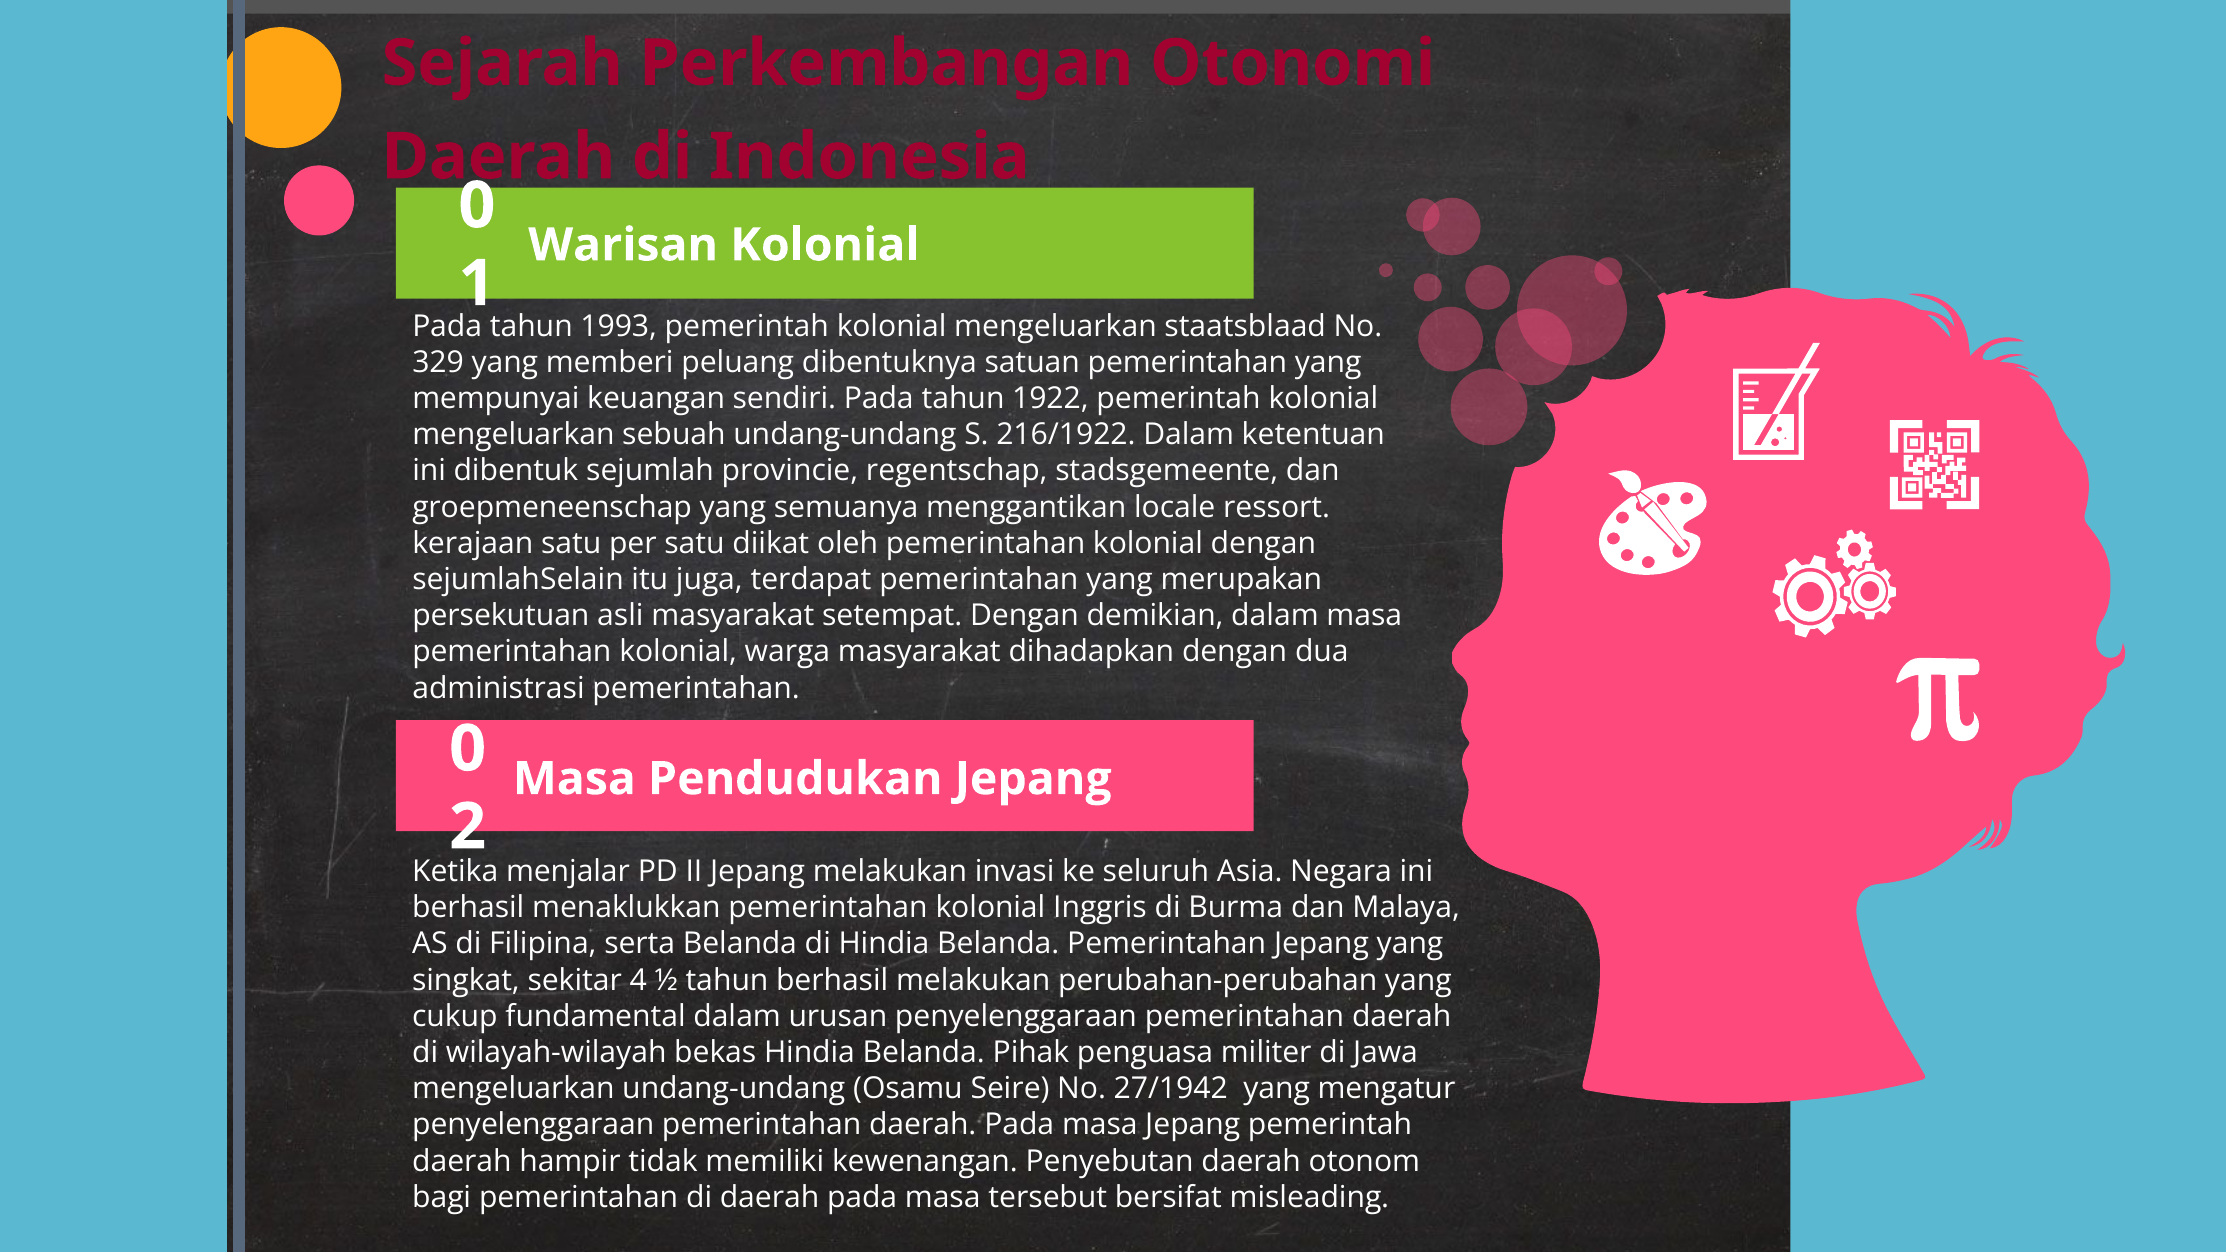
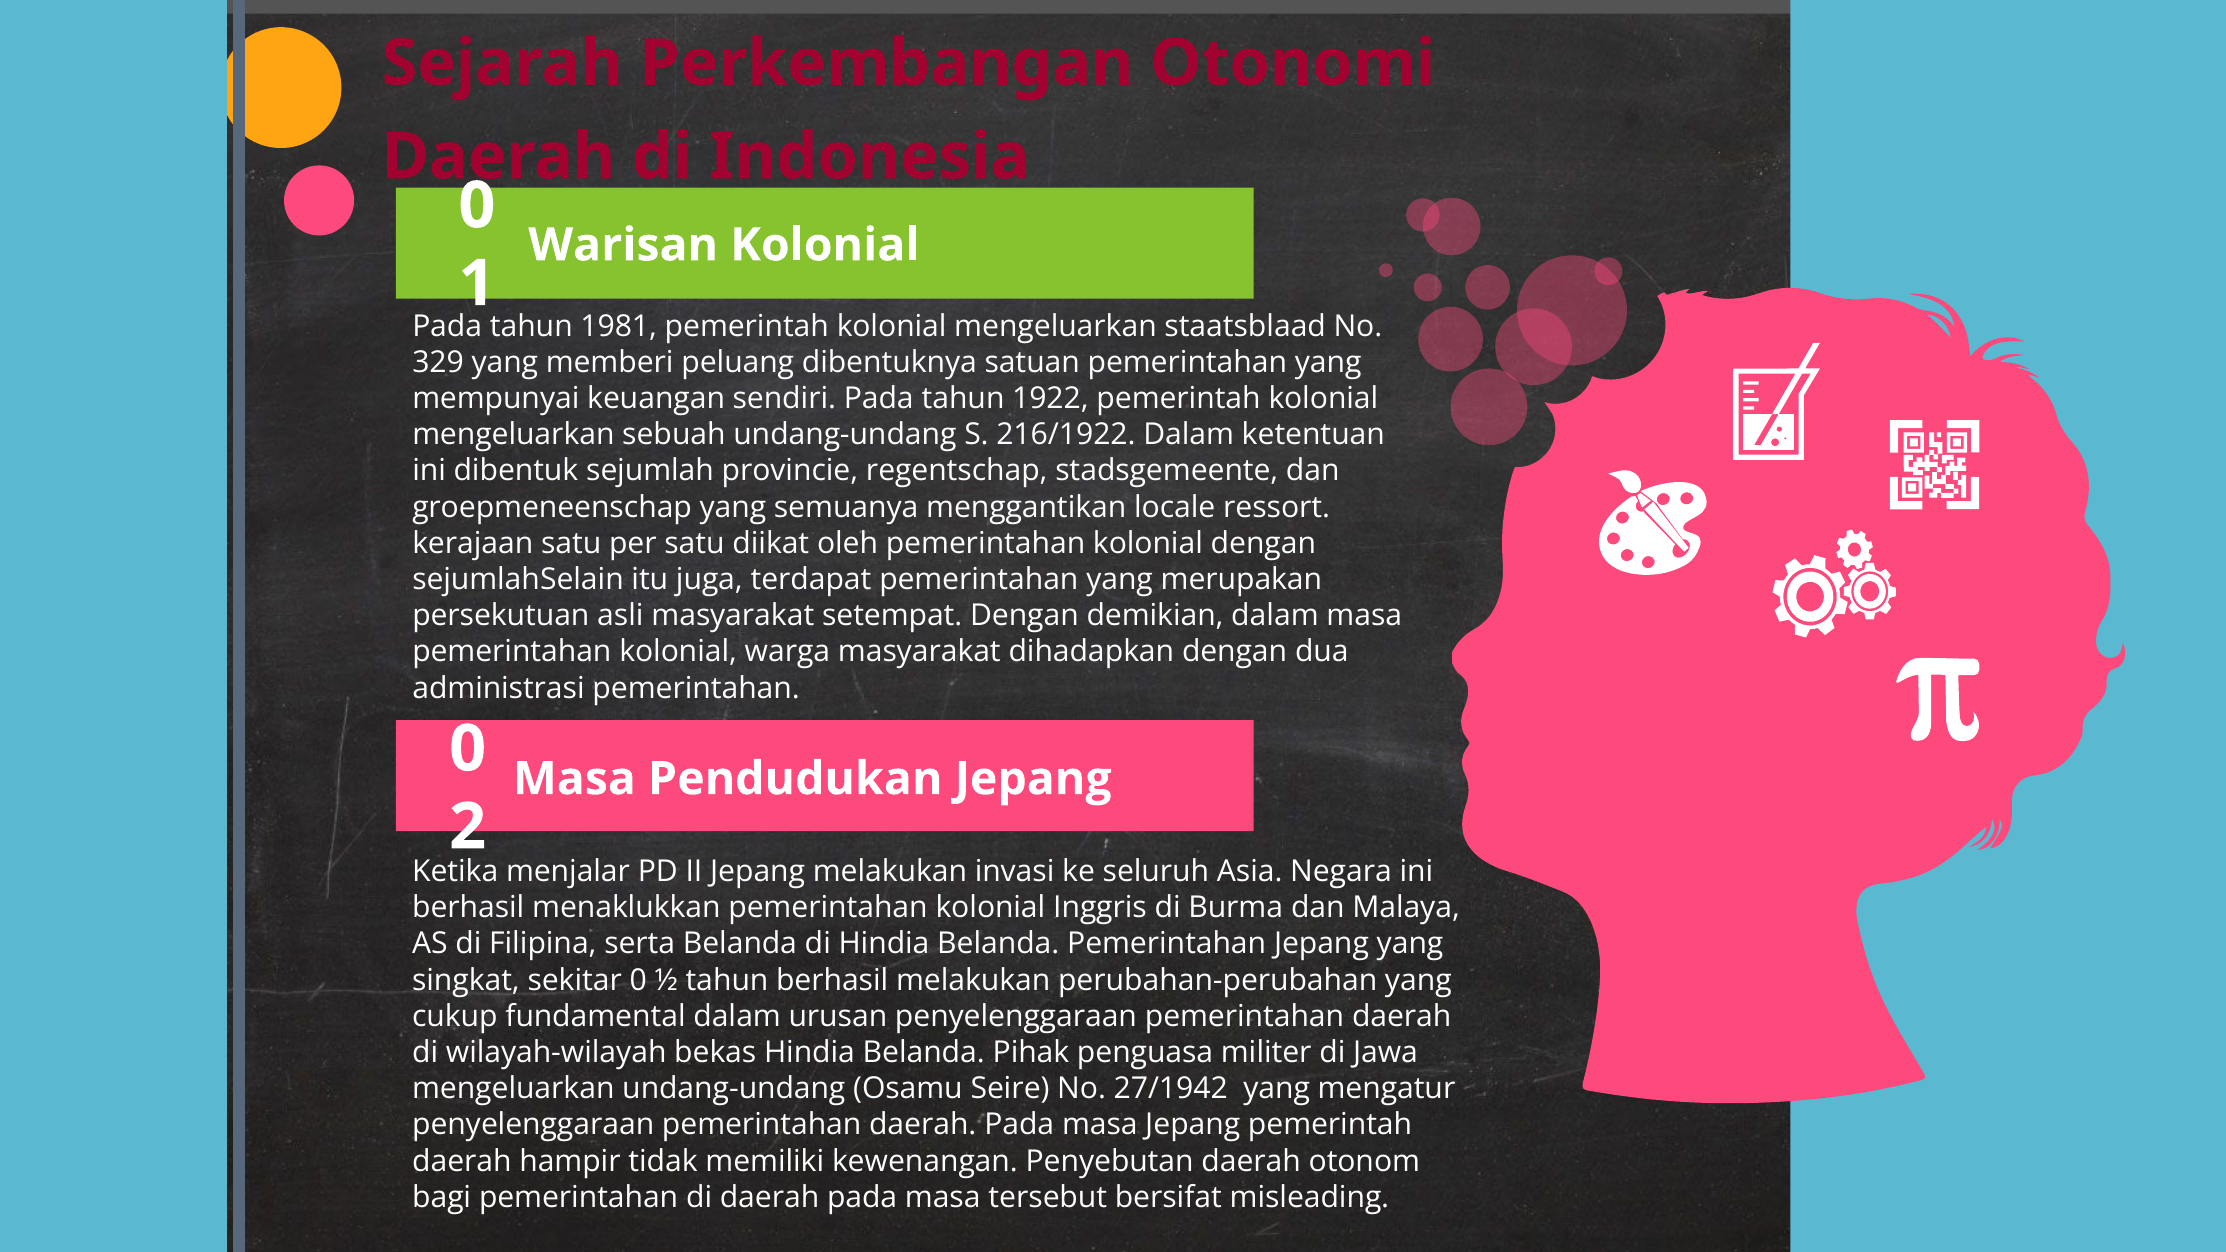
1993: 1993 -> 1981
sekitar 4: 4 -> 0
